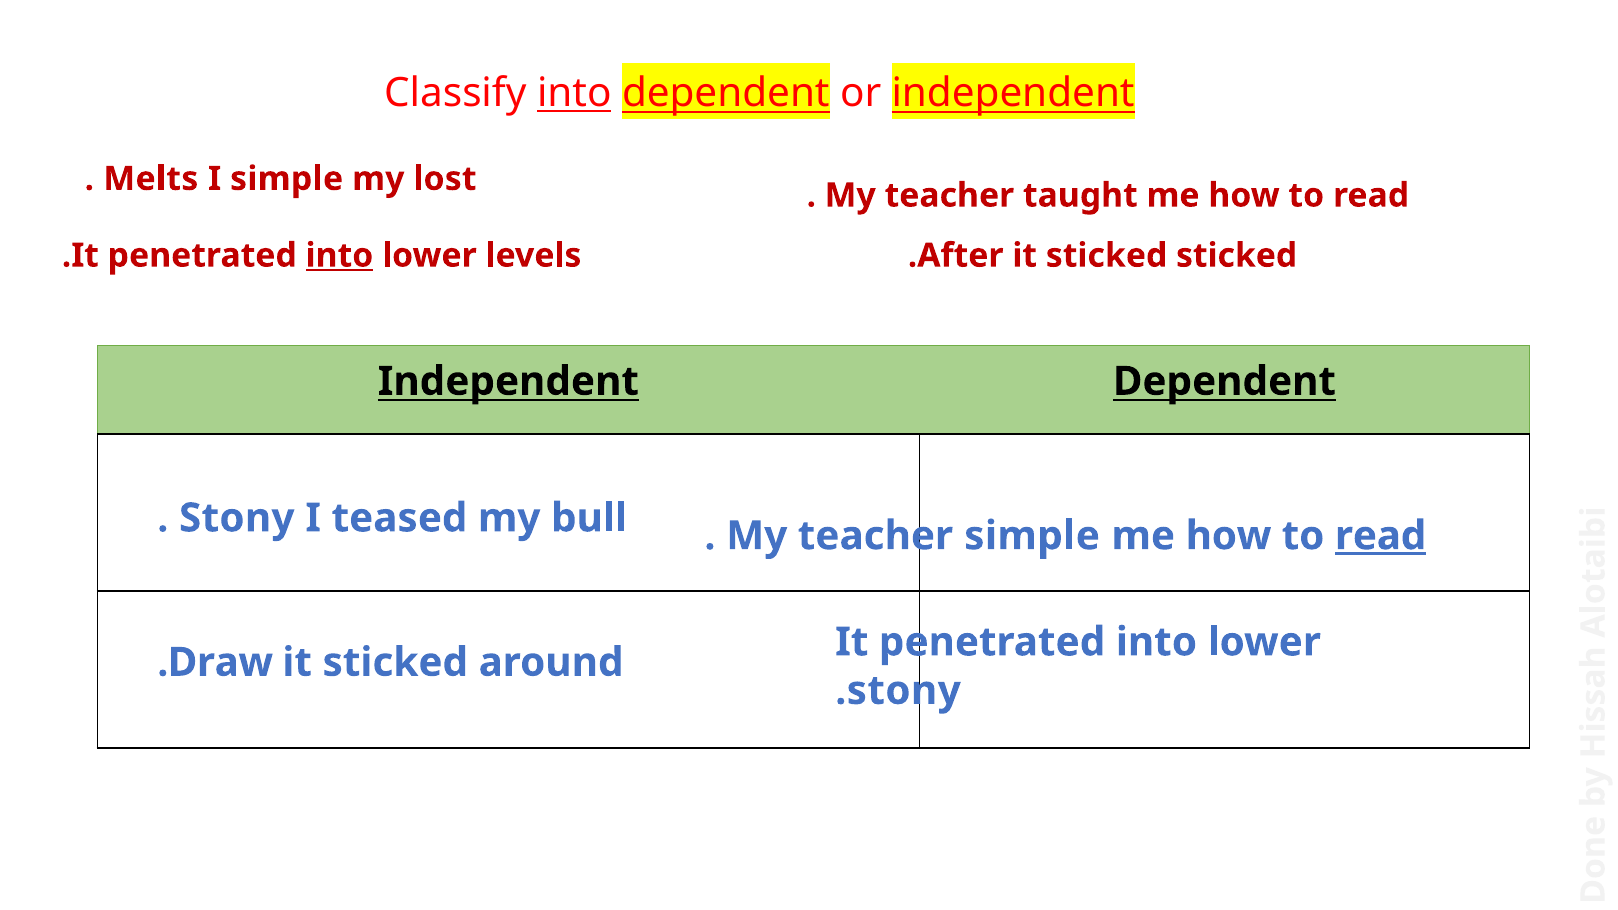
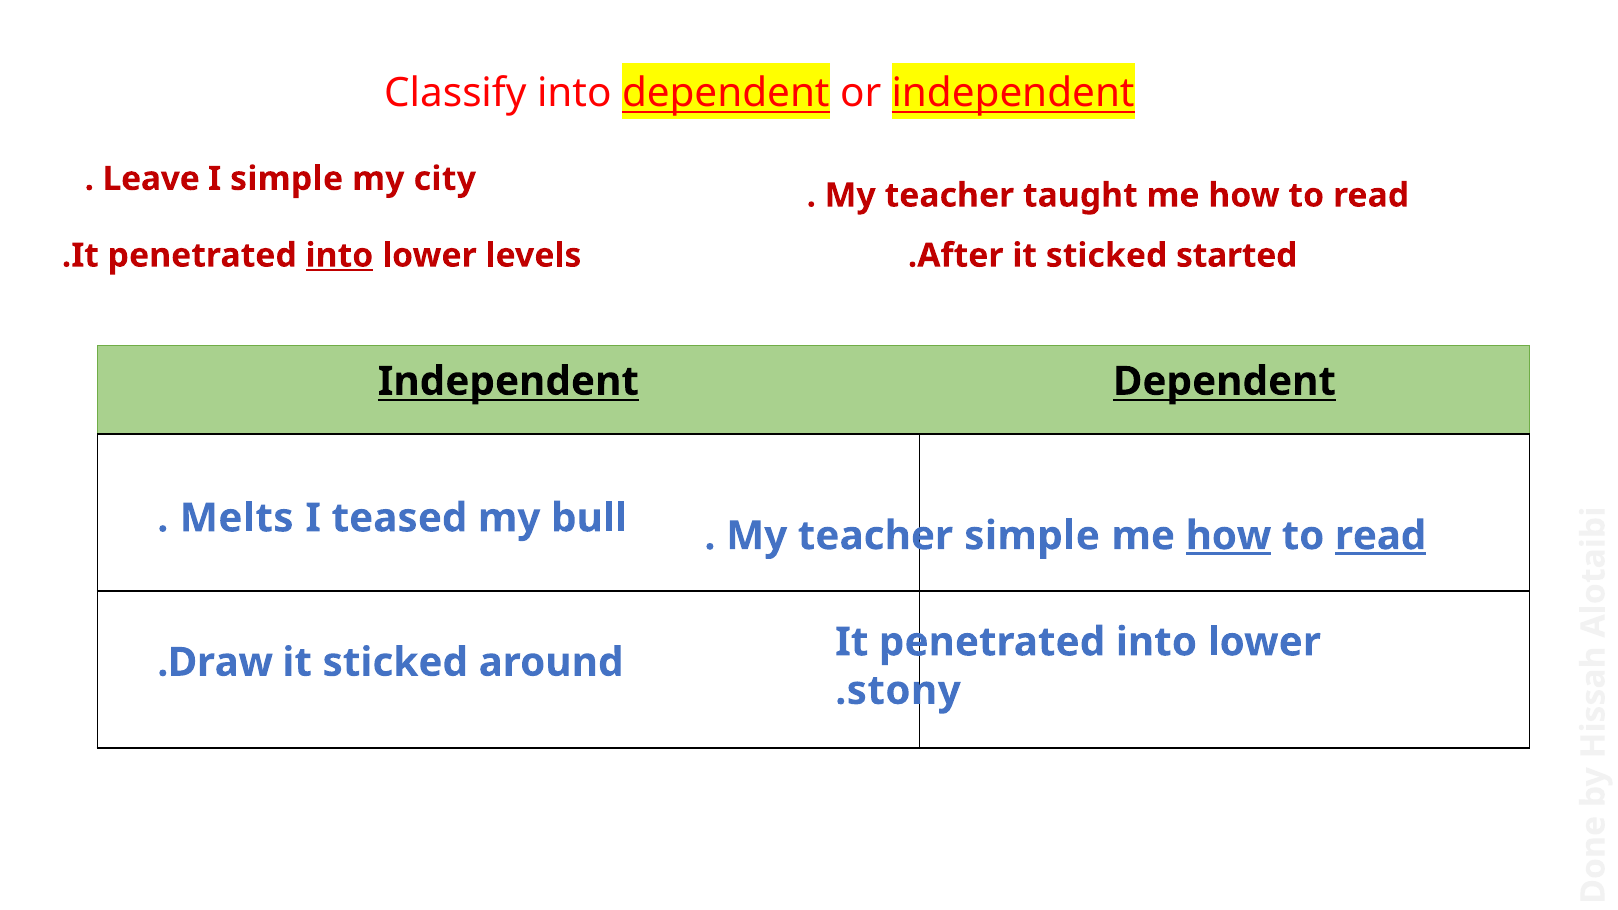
into at (574, 93) underline: present -> none
Melts: Melts -> Leave
lost: lost -> city
sticked sticked: sticked -> started
Stony at (237, 518): Stony -> Melts
how at (1229, 536) underline: none -> present
